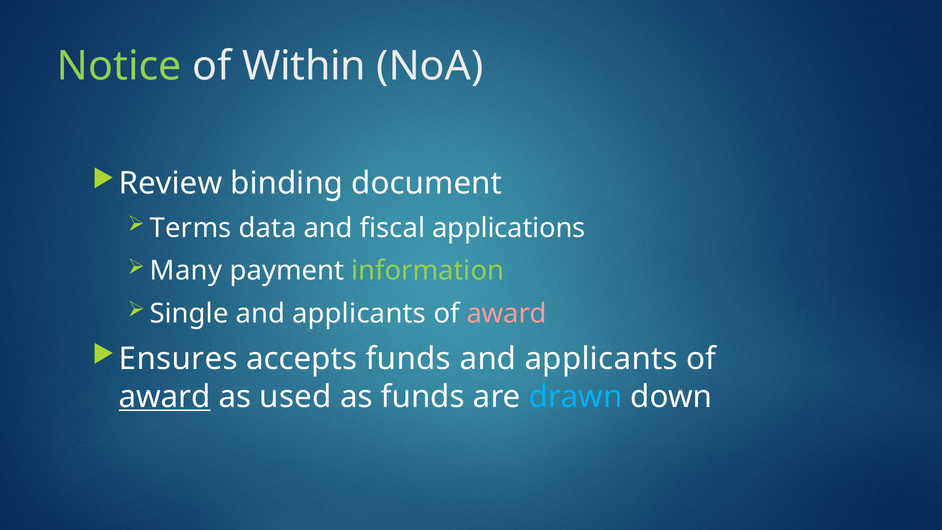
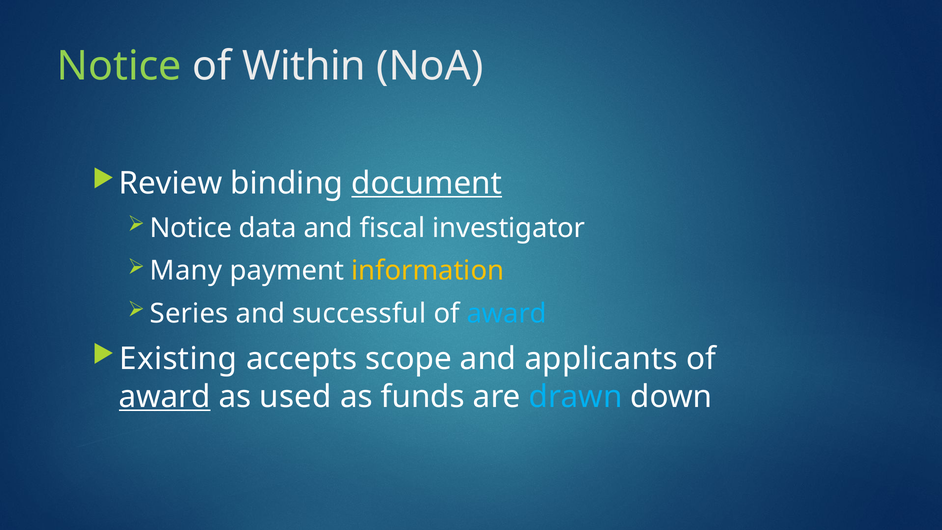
document underline: none -> present
Terms at (191, 228): Terms -> Notice
applications: applications -> investigator
information colour: light green -> yellow
Single: Single -> Series
applicants at (359, 313): applicants -> successful
award at (507, 313) colour: pink -> light blue
Ensures: Ensures -> Existing
accepts funds: funds -> scope
